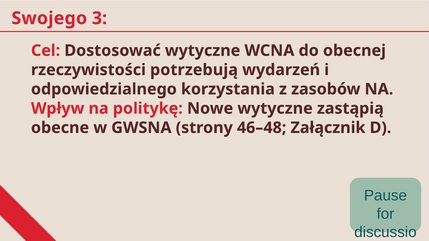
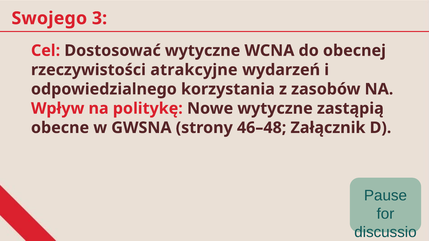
potrzebują: potrzebują -> atrakcyjne
